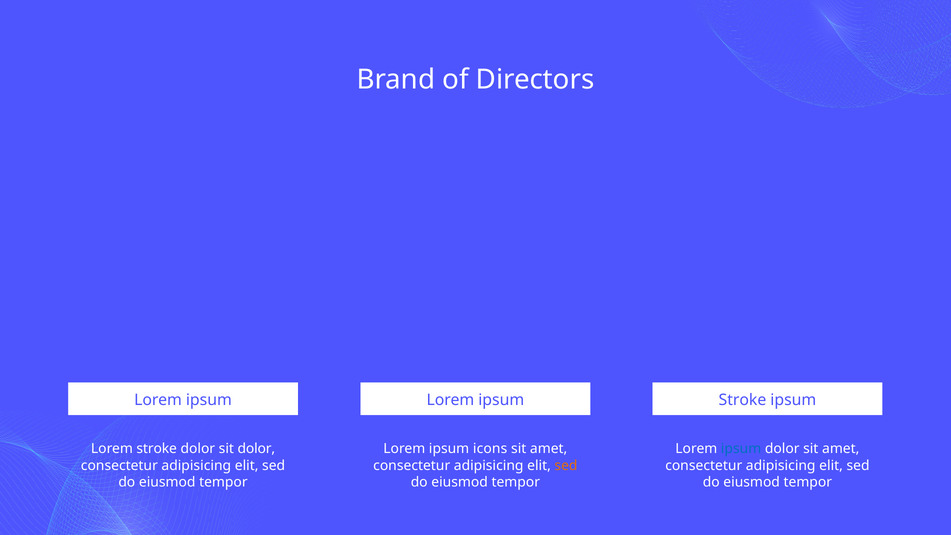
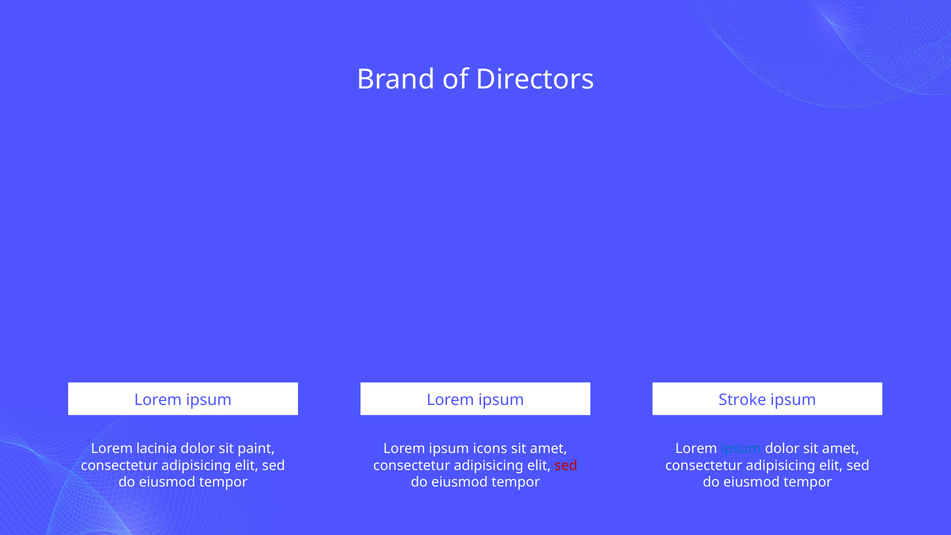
Lorem stroke: stroke -> lacinia
sit dolor: dolor -> paint
sed at (566, 465) colour: orange -> red
